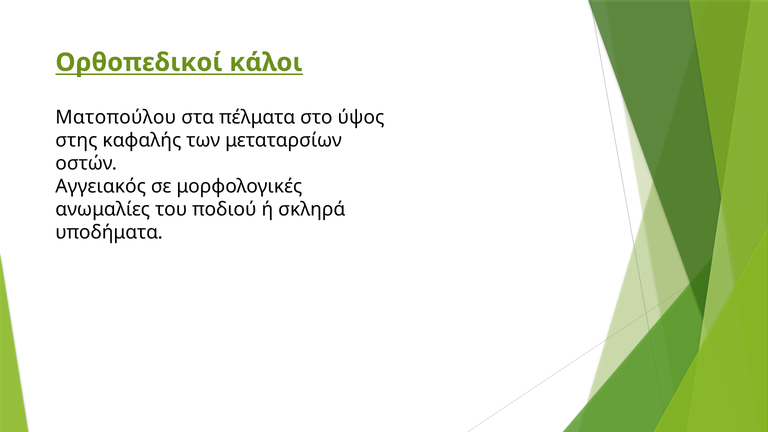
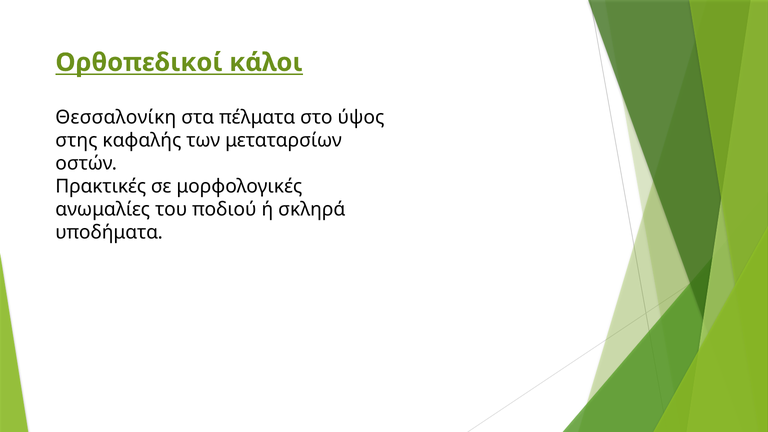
Ματοπούλου: Ματοπούλου -> Θεσσαλονίκη
Αγγειακός: Αγγειακός -> Πρακτικές
